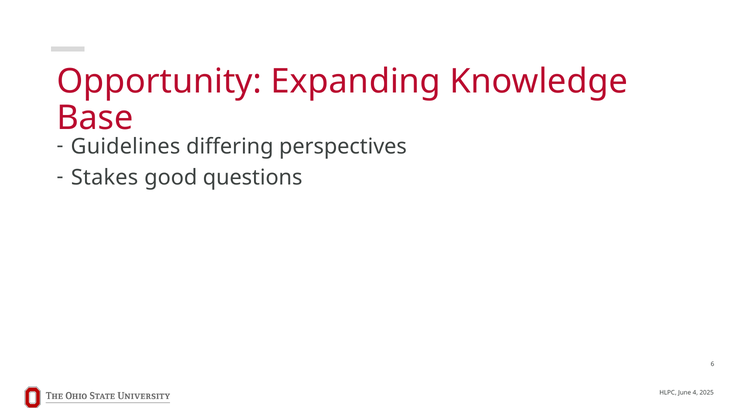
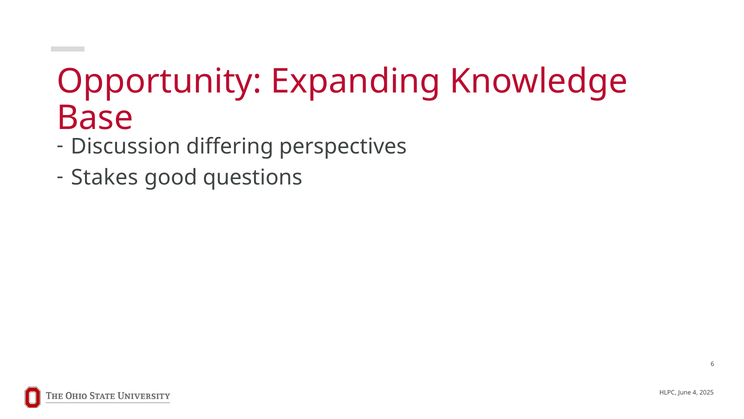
Guidelines: Guidelines -> Discussion
